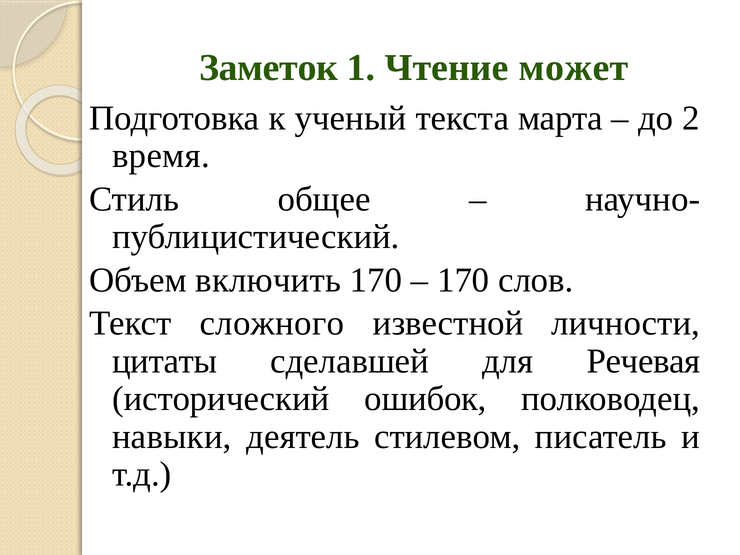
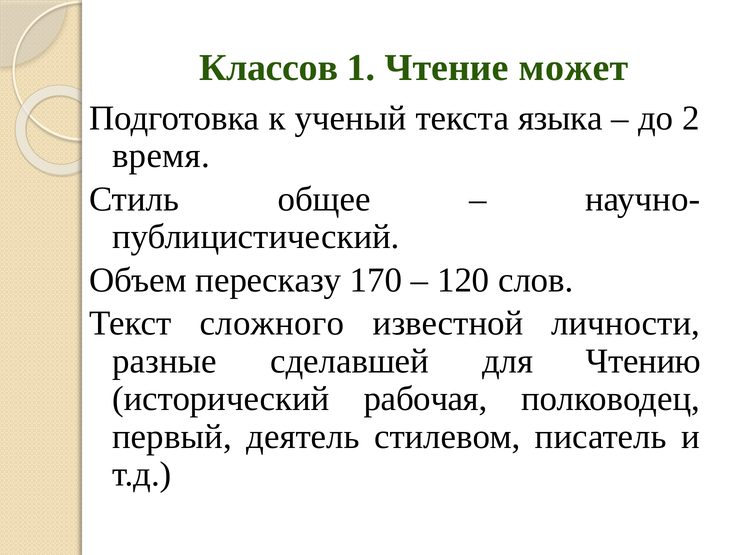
Заметок: Заметок -> Классов
марта: марта -> языка
включить: включить -> пересказу
170 at (463, 280): 170 -> 120
цитаты: цитаты -> разные
Речевая: Речевая -> Чтению
ошибок: ошибок -> рабочая
навыки: навыки -> первый
